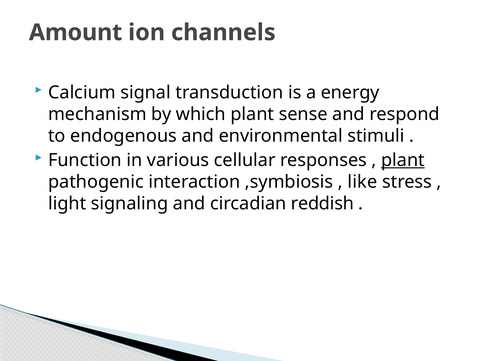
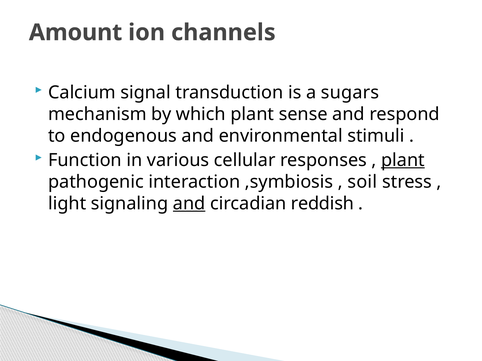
energy: energy -> sugars
like: like -> soil
and at (189, 204) underline: none -> present
